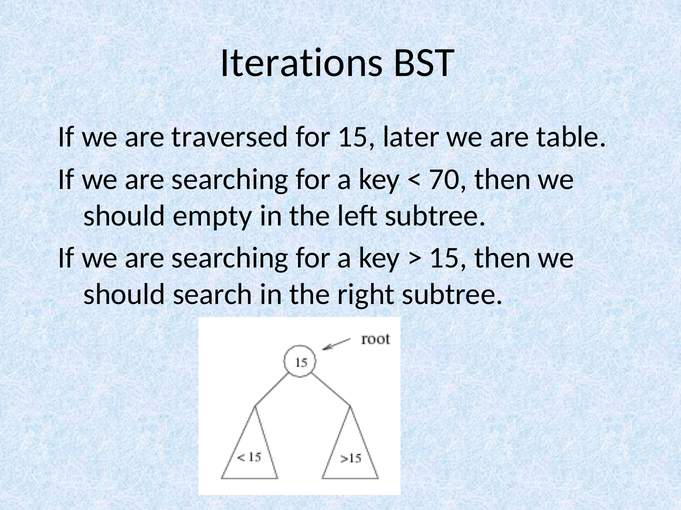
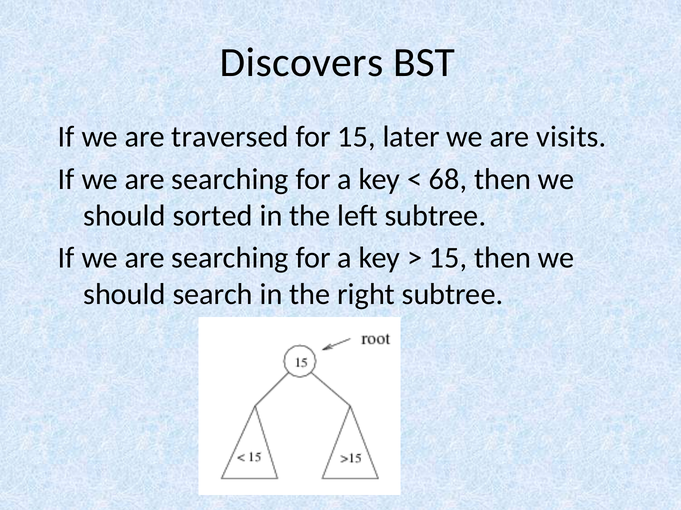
Iterations: Iterations -> Discovers
table: table -> visits
70: 70 -> 68
empty: empty -> sorted
